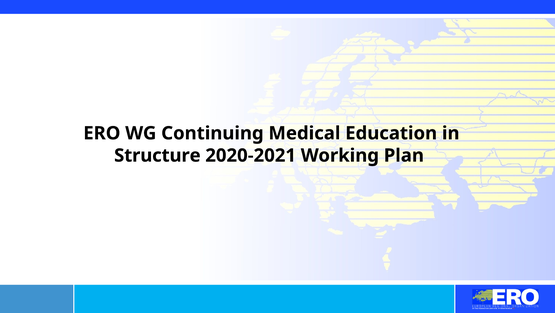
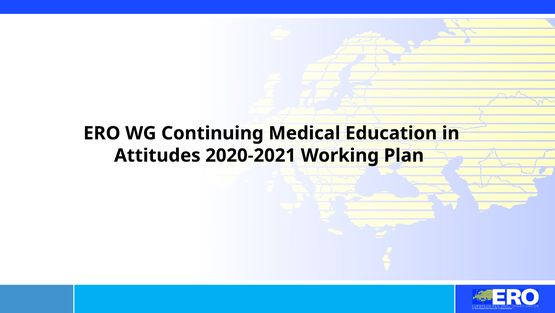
Structure: Structure -> Attitudes
